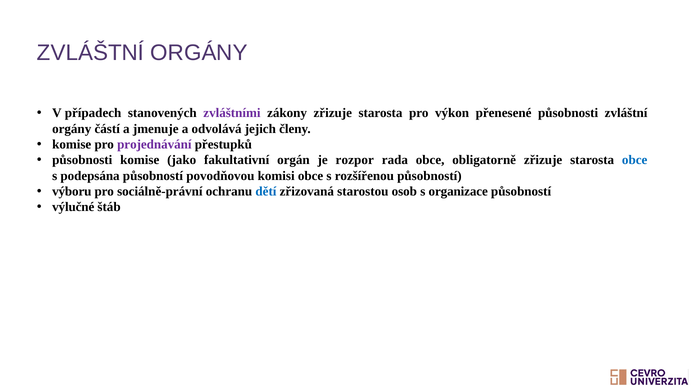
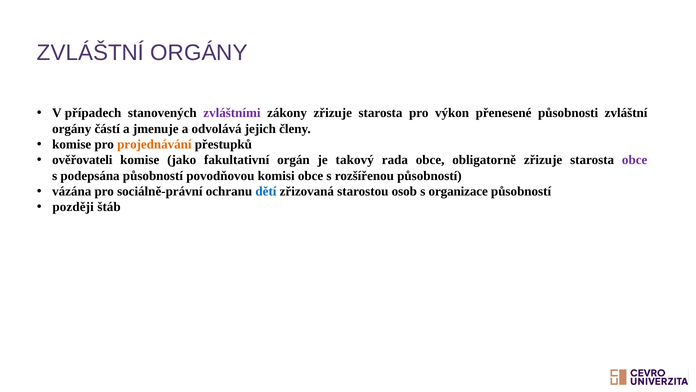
projednávání colour: purple -> orange
působnosti at (82, 160): působnosti -> ověřovateli
rozpor: rozpor -> takový
obce at (635, 160) colour: blue -> purple
výboru: výboru -> vázána
výlučné: výlučné -> později
